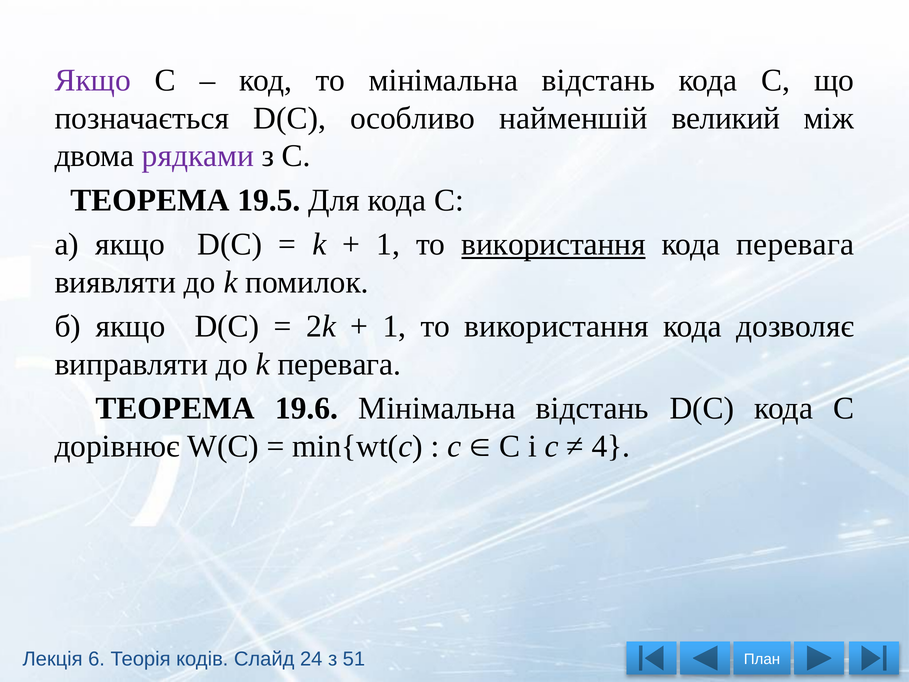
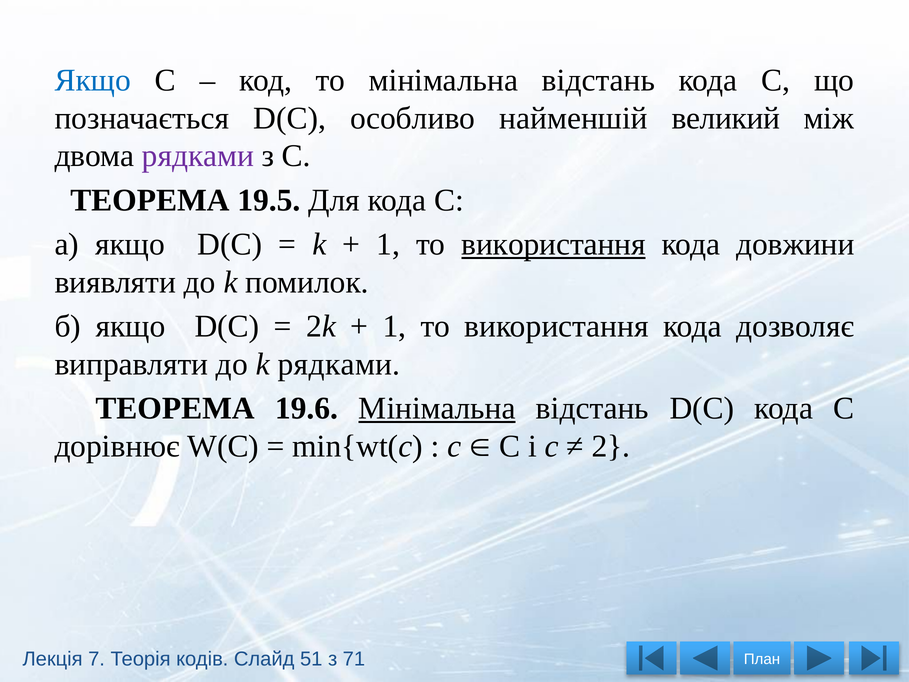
Якщо at (93, 80) colour: purple -> blue
кода перевага: перевага -> довжини
k перевага: перевага -> рядками
Мінімальна at (437, 408) underline: none -> present
4: 4 -> 2
6: 6 -> 7
24: 24 -> 51
51: 51 -> 71
